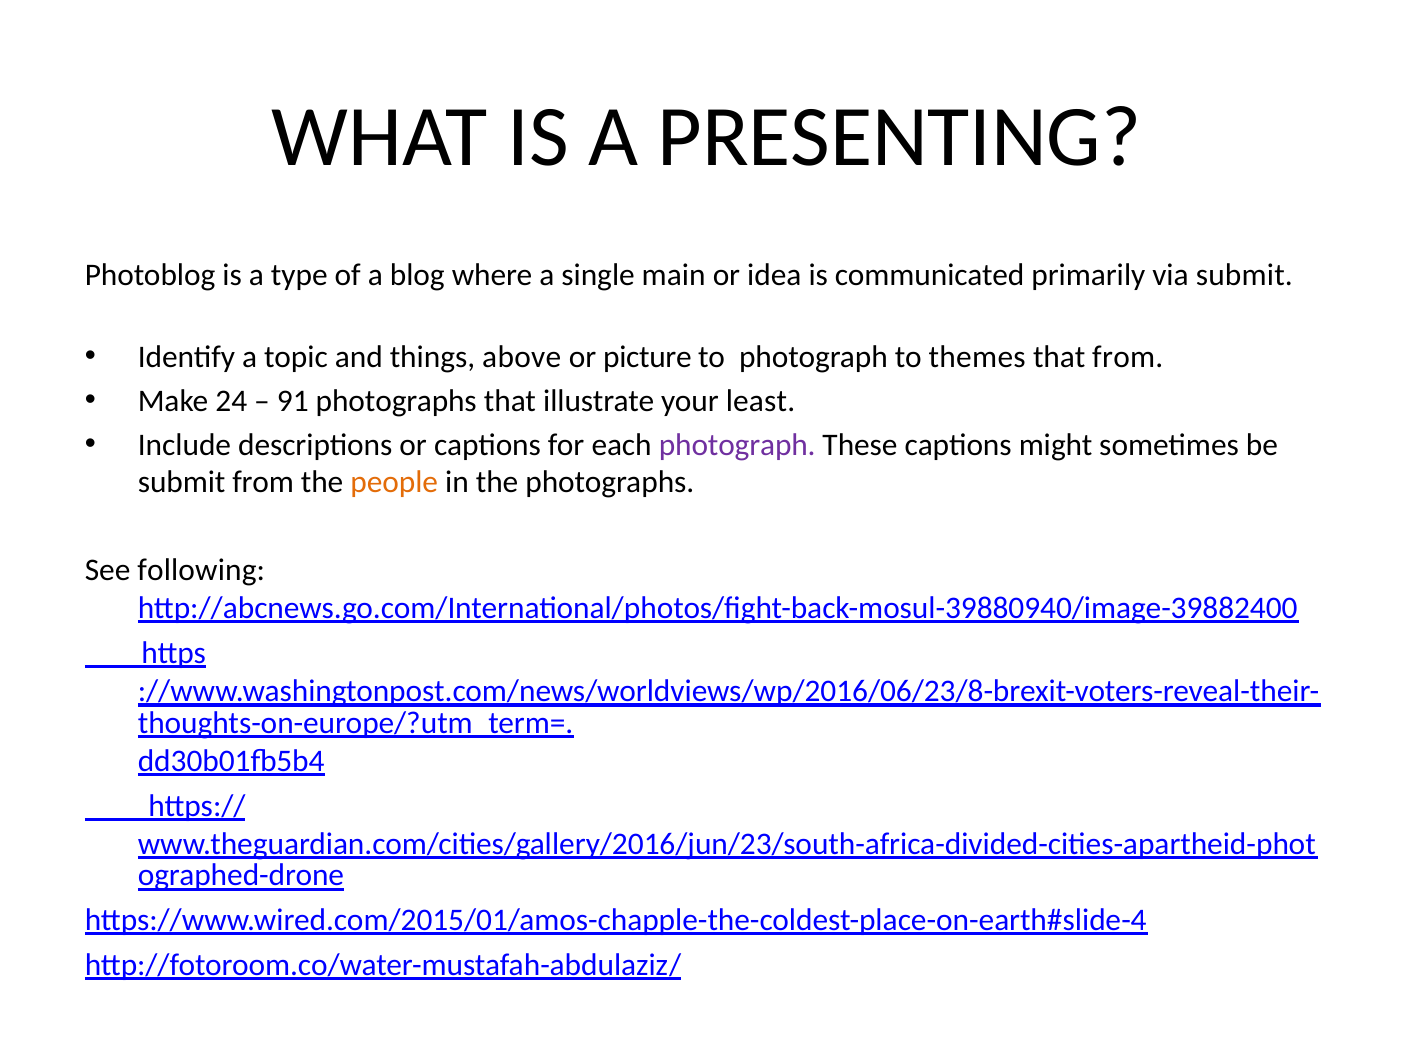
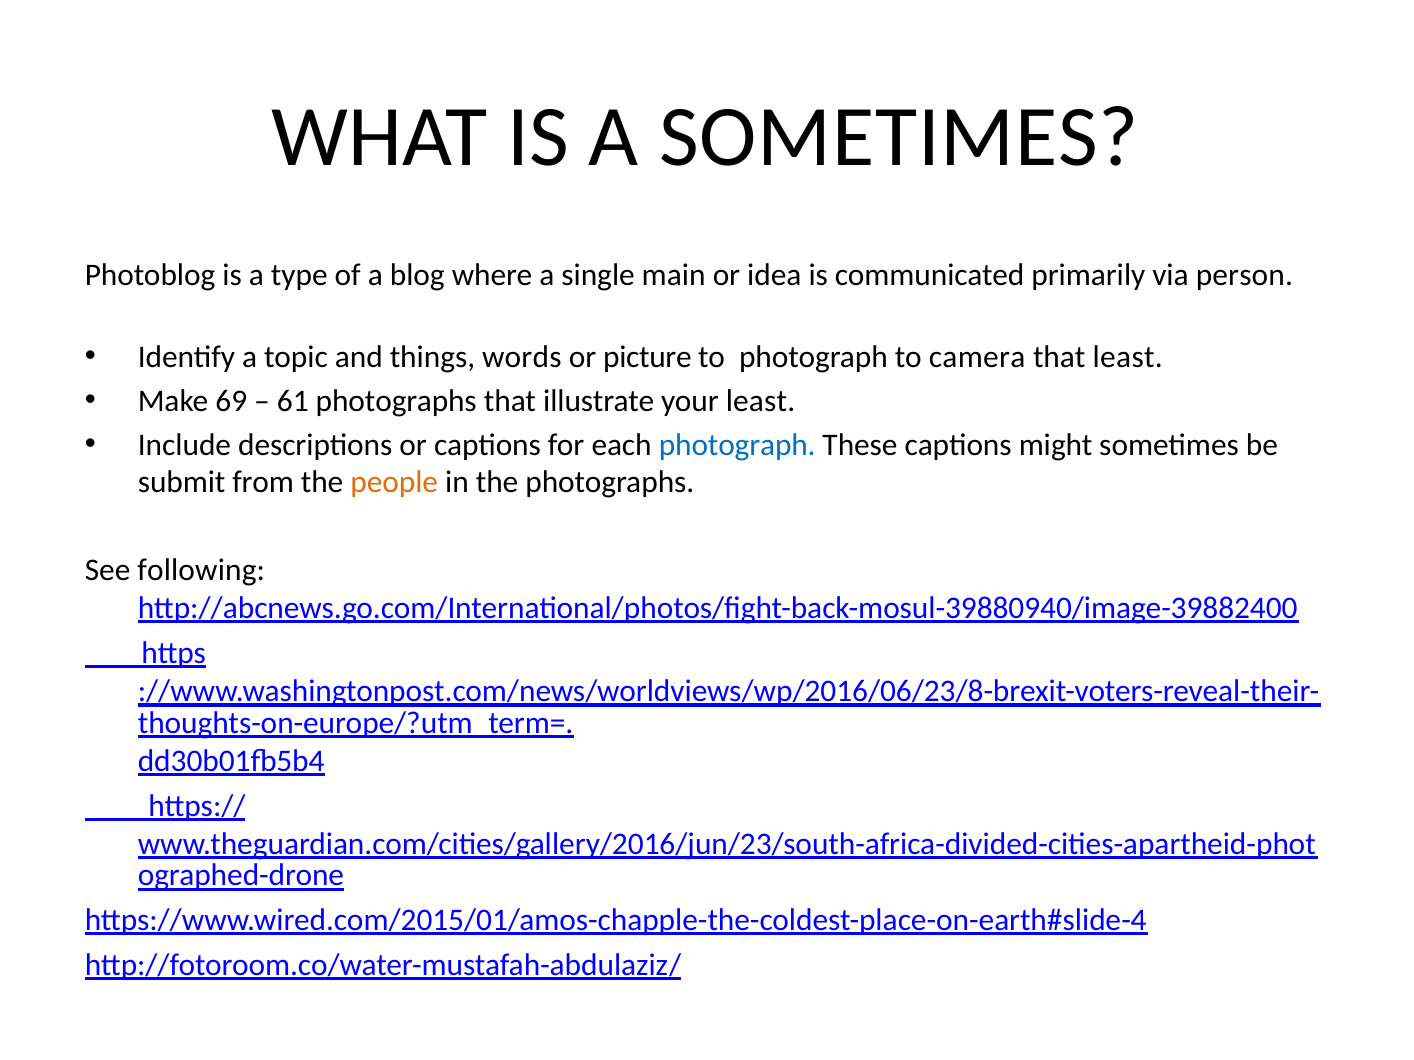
A PRESENTING: PRESENTING -> SOMETIMES
via submit: submit -> person
above: above -> words
themes: themes -> camera
that from: from -> least
24: 24 -> 69
91: 91 -> 61
photograph at (737, 445) colour: purple -> blue
